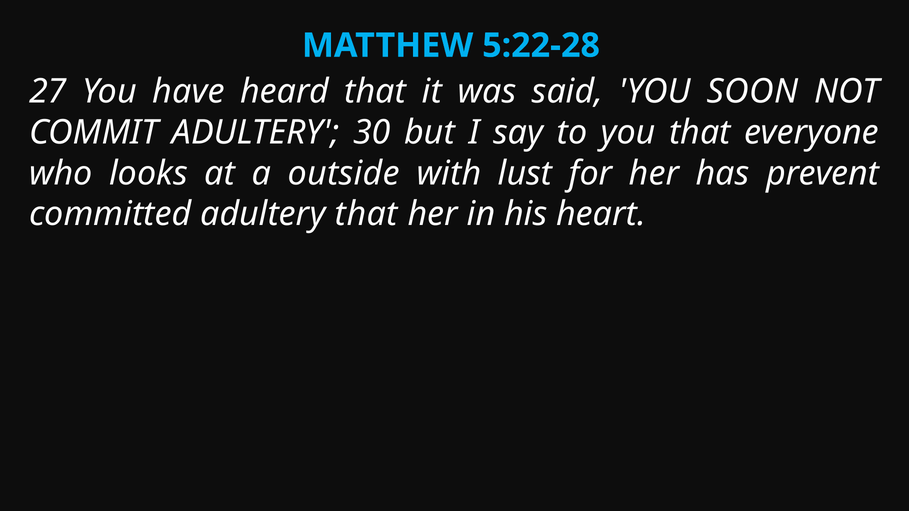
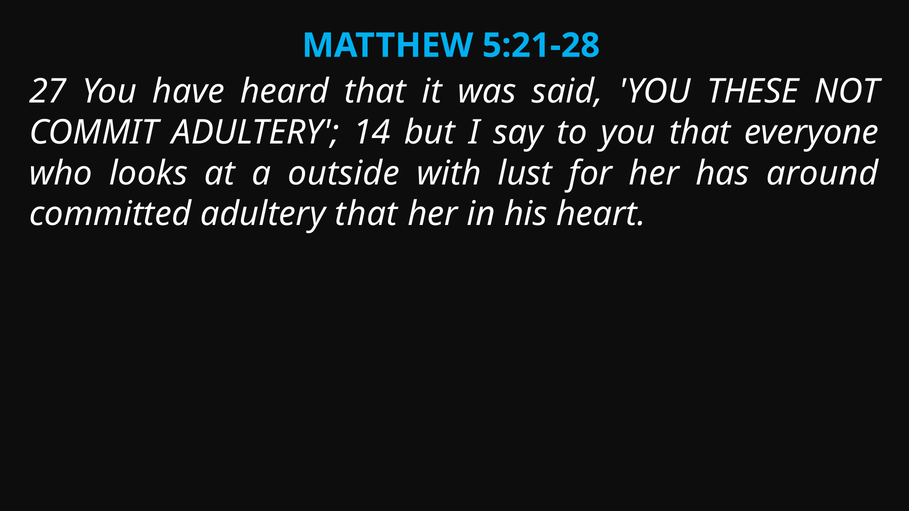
5:22-28: 5:22-28 -> 5:21-28
SOON: SOON -> THESE
30: 30 -> 14
prevent: prevent -> around
